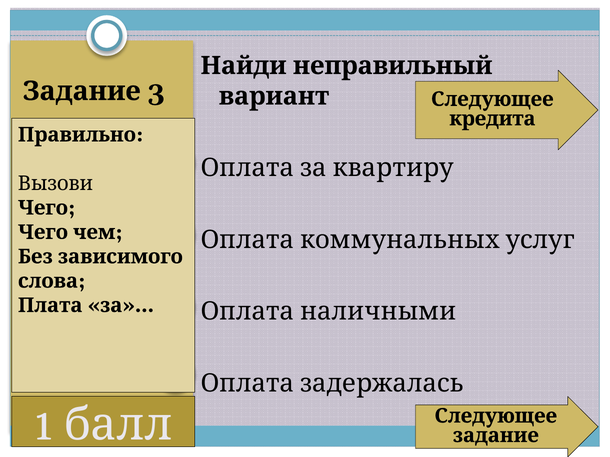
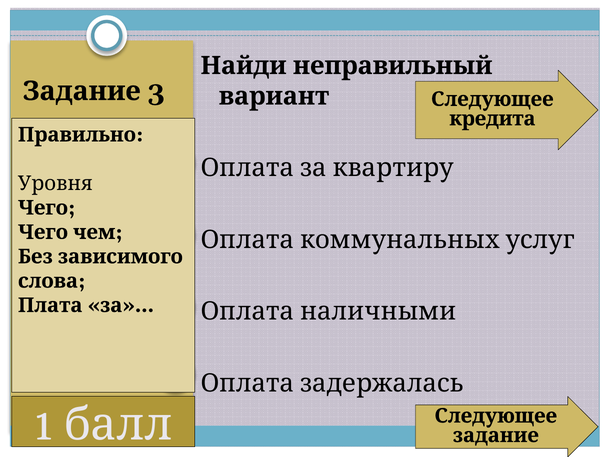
Вызови: Вызови -> Уровня
